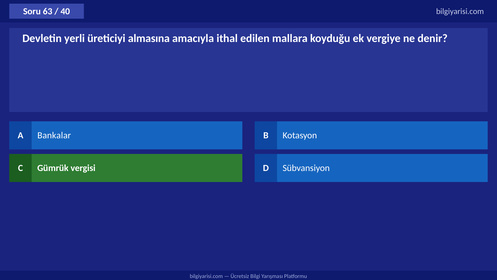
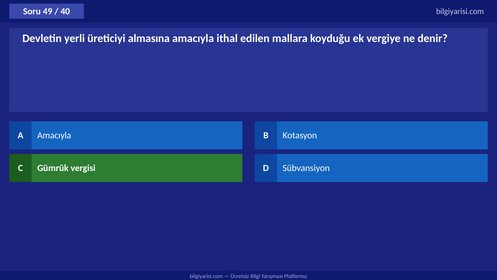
63: 63 -> 49
A Bankalar: Bankalar -> Amacıyla
